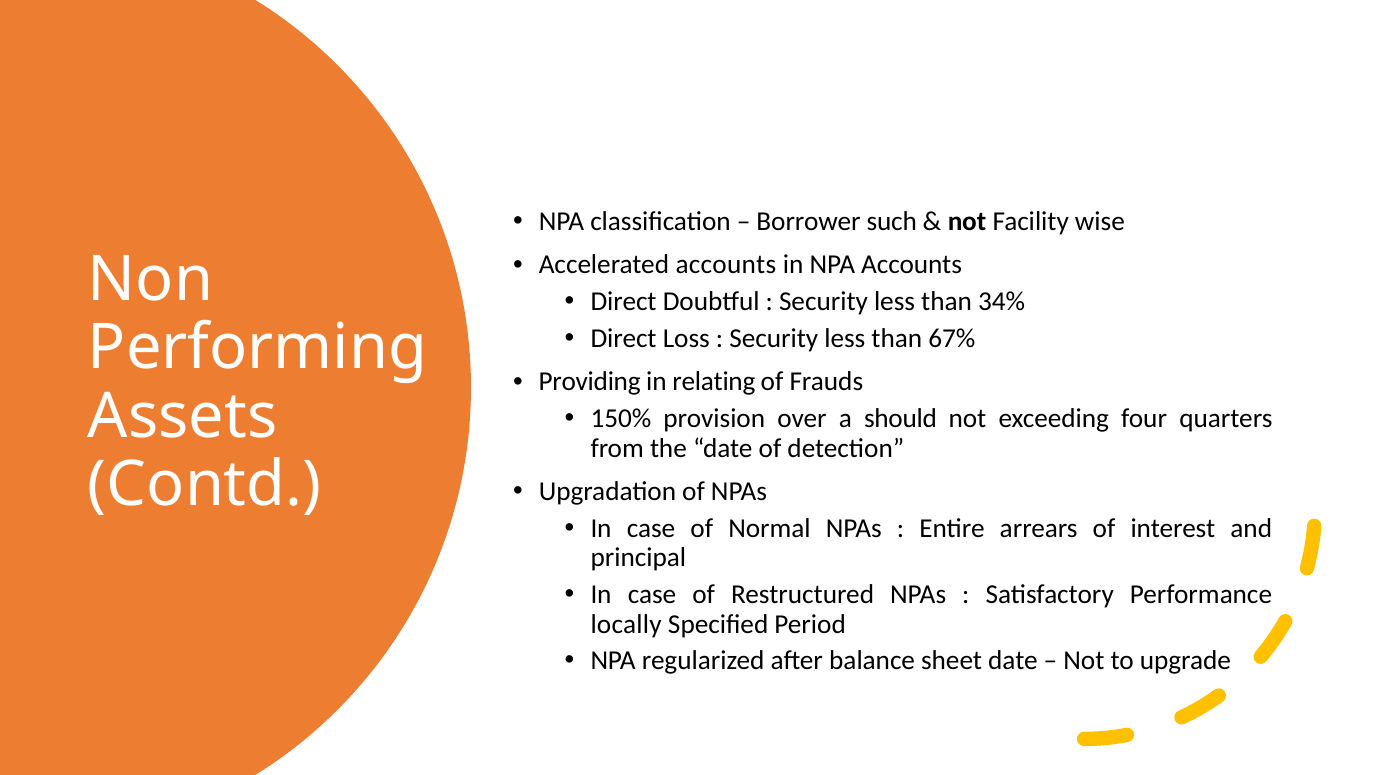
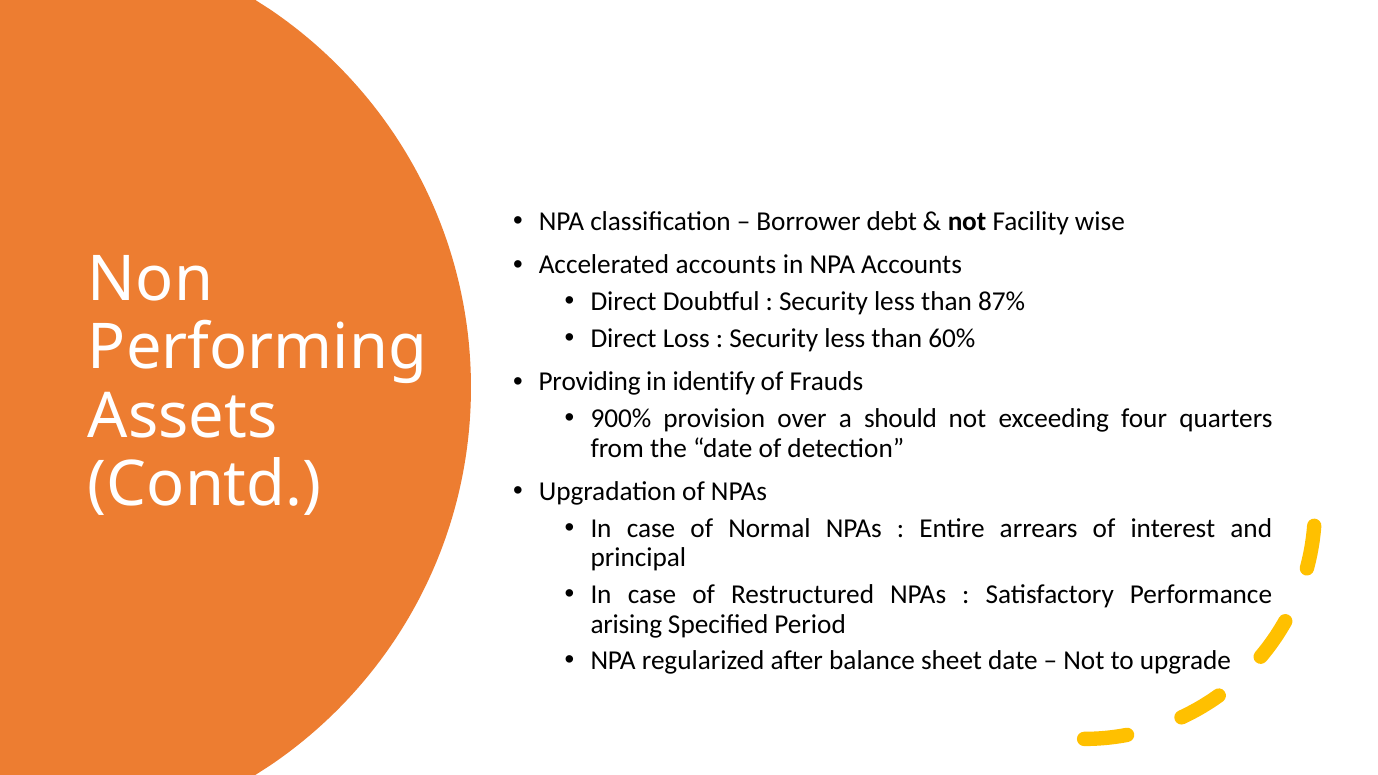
such: such -> debt
34%: 34% -> 87%
67%: 67% -> 60%
relating: relating -> identify
150%: 150% -> 900%
locally: locally -> arising
